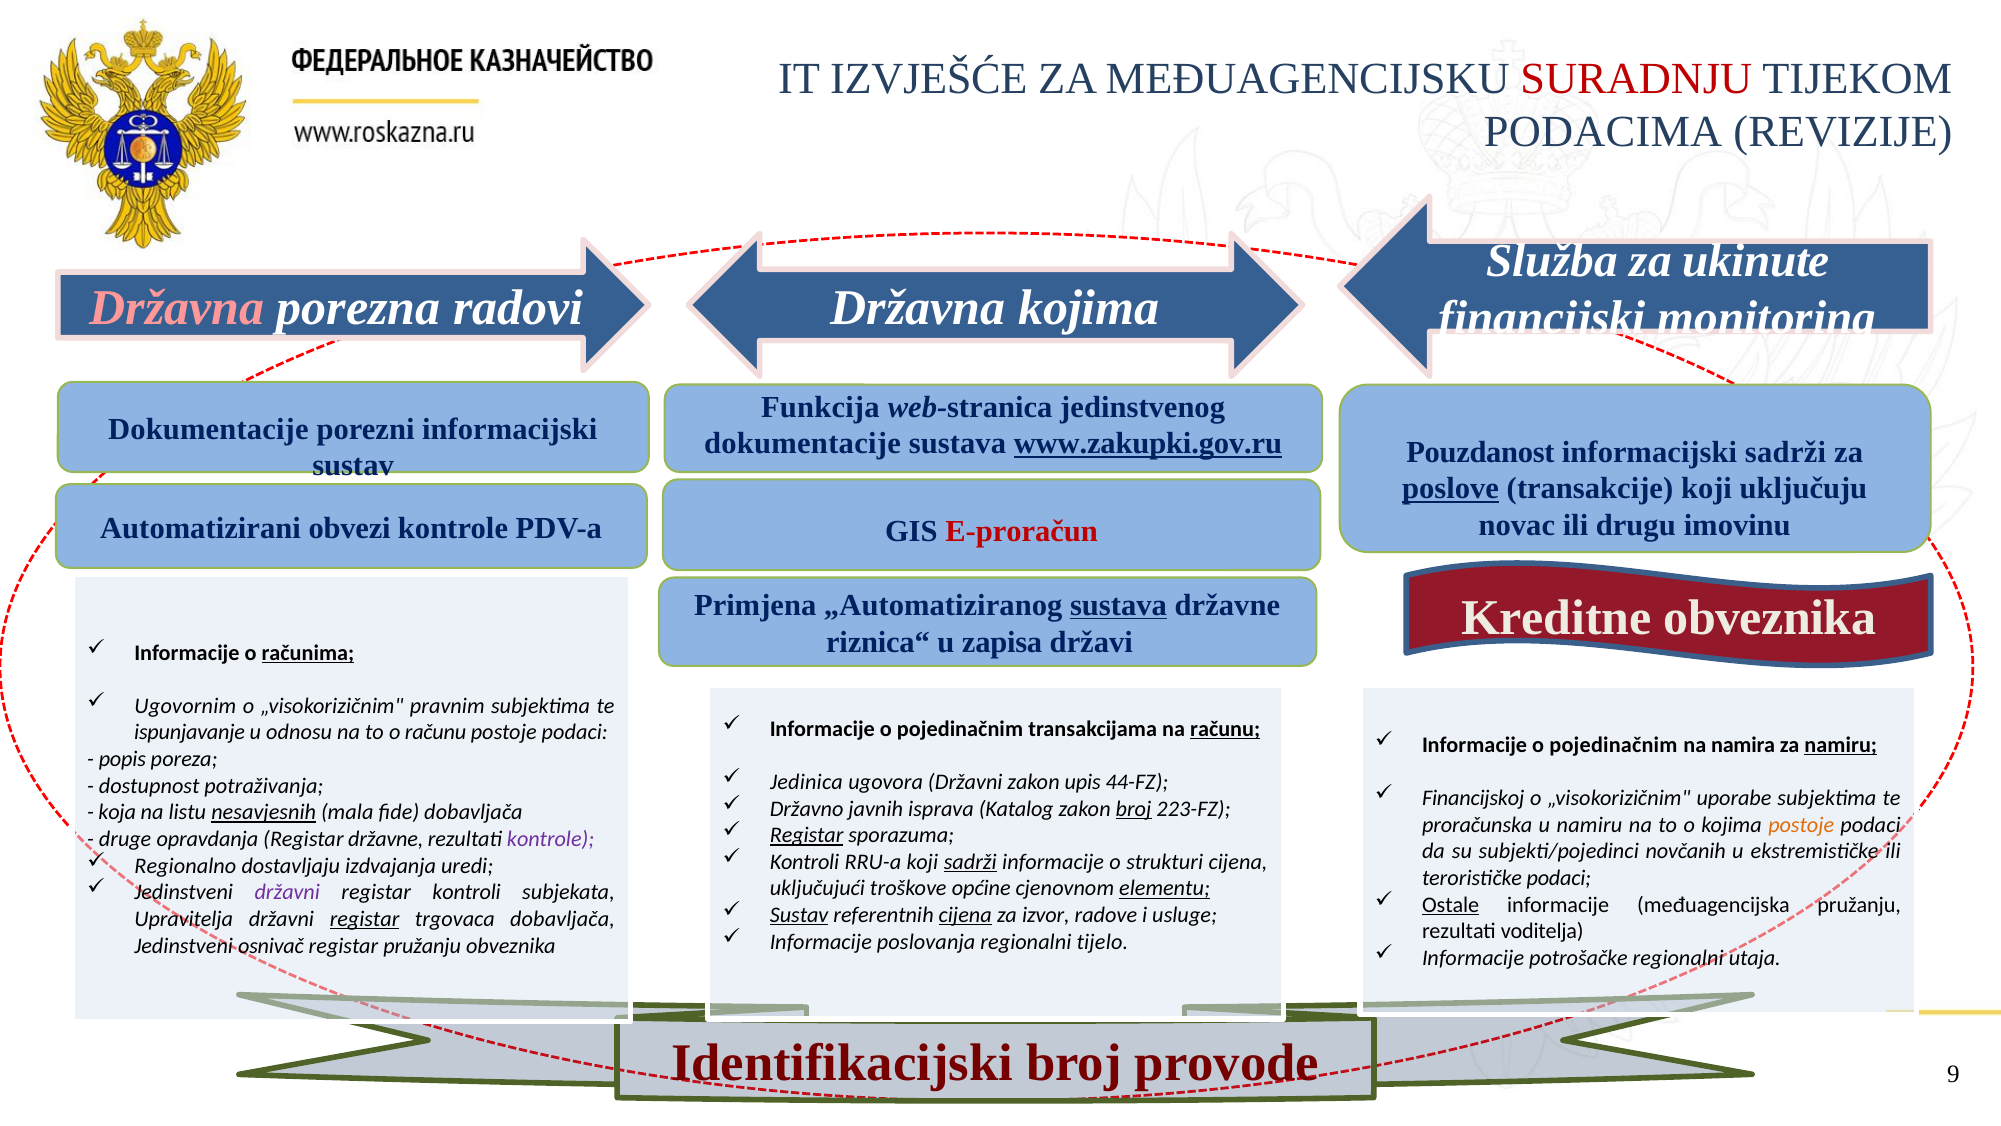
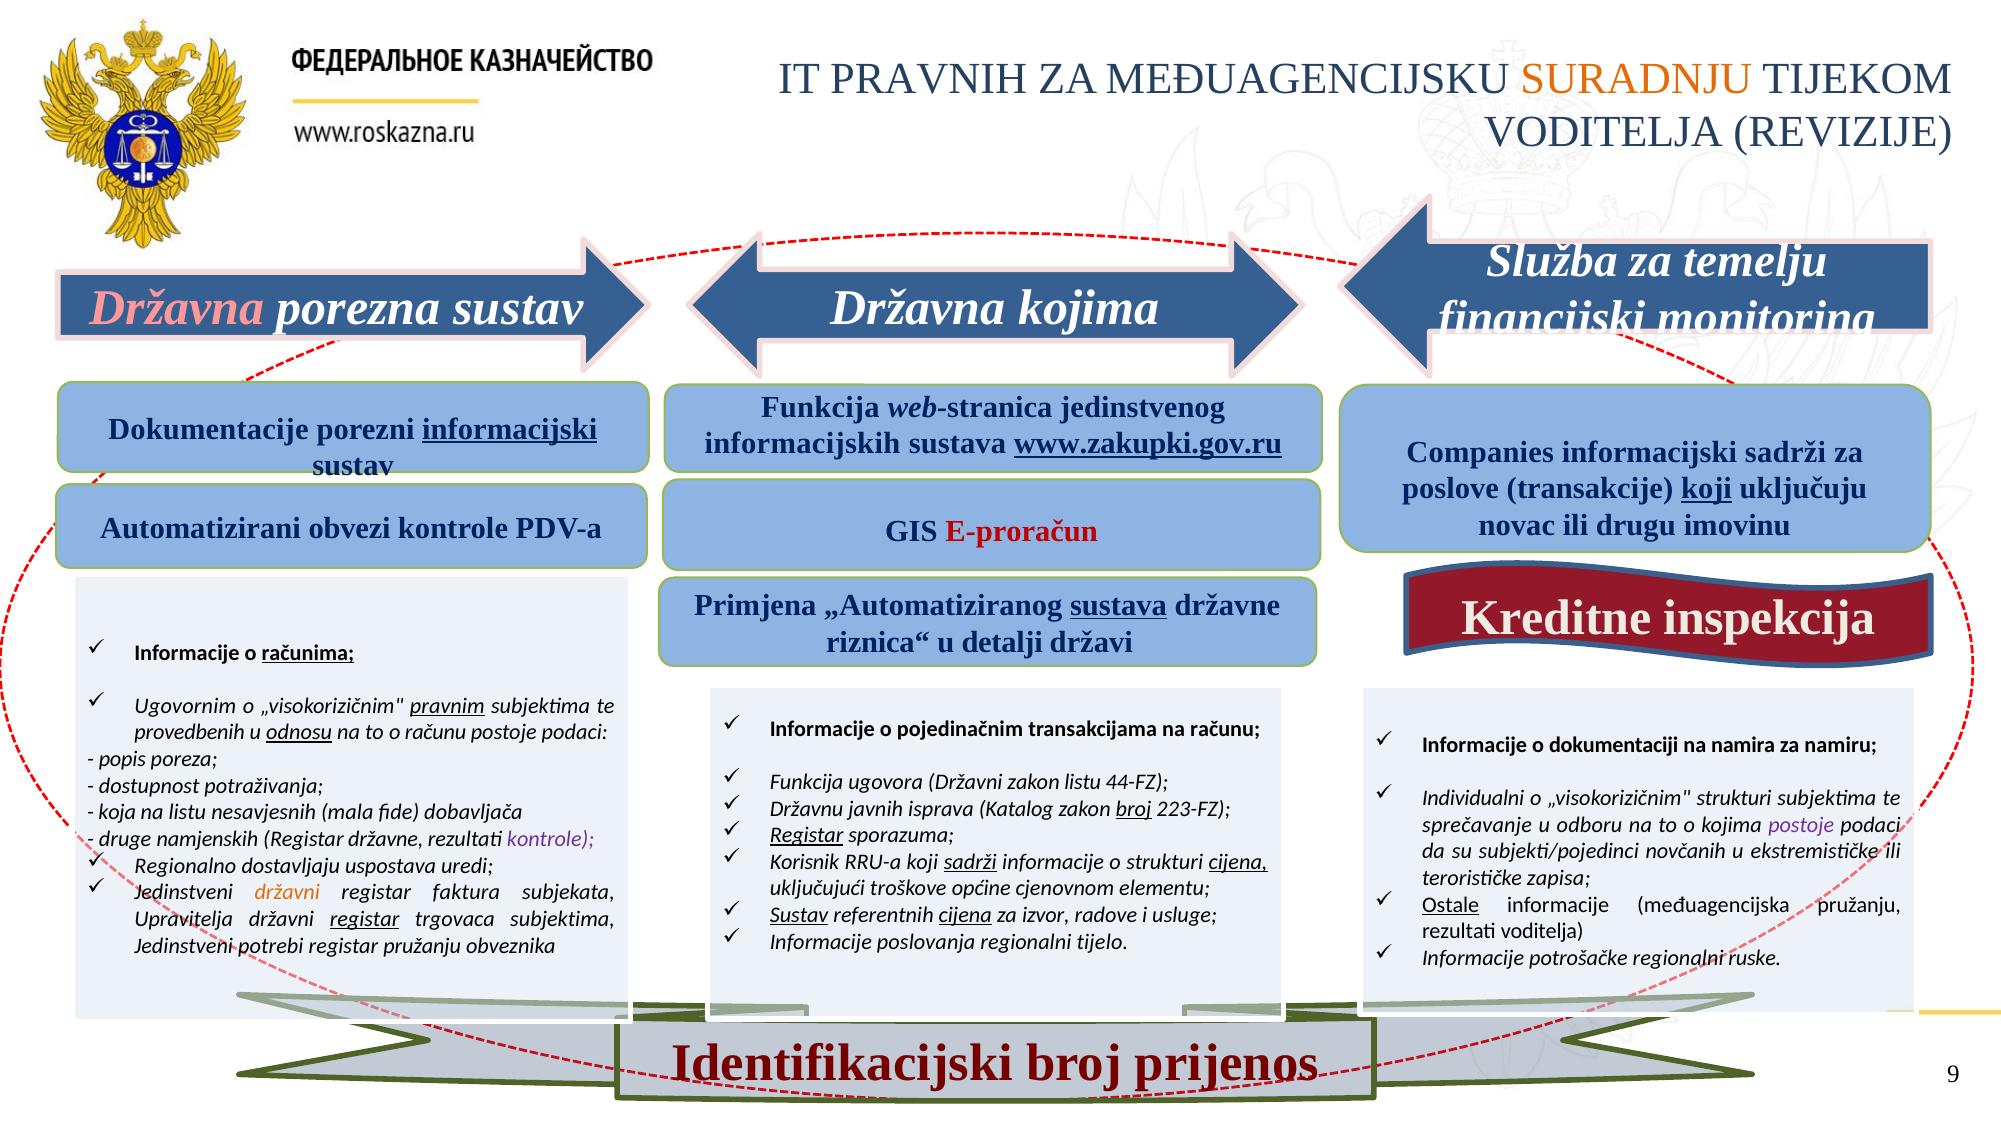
IZVJEŠĆE: IZVJEŠĆE -> PRAVNIH
SURADNJU colour: red -> orange
PODACIMA at (1603, 132): PODACIMA -> VODITELJA
ukinute: ukinute -> temelju
porezna radovi: radovi -> sustav
informacijski at (510, 429) underline: none -> present
dokumentacije at (802, 444): dokumentacije -> informacijskih
Pouzdanost: Pouzdanost -> Companies
poslove underline: present -> none
koji at (1707, 489) underline: none -> present
Kreditne obveznika: obveznika -> inspekcija
zapisa: zapisa -> detalji
pravnim underline: none -> present
računu at (1225, 729) underline: present -> none
ispunjavanje: ispunjavanje -> provedbenih
odnosu underline: none -> present
pojedinačnim at (1613, 745): pojedinačnim -> dokumentaciji
namiru at (1841, 745) underline: present -> none
Jedinica at (806, 782): Jedinica -> Funkcija
zakon upis: upis -> listu
Financijskoj: Financijskoj -> Individualni
„visokorizičnim uporabe: uporabe -> strukturi
Državno: Državno -> Državnu
nesavjesnih underline: present -> none
proračunska: proračunska -> sprečavanje
u namiru: namiru -> odboru
postoje at (1801, 825) colour: orange -> purple
opravdanja: opravdanja -> namjenskih
Kontroli at (804, 862): Kontroli -> Korisnik
cijena at (1238, 862) underline: none -> present
izdvajanja: izdvajanja -> uspostava
terorističke podaci: podaci -> zapisa
elementu underline: present -> none
državni at (287, 892) colour: purple -> orange
registar kontroli: kontroli -> faktura
trgovaca dobavljača: dobavljača -> subjektima
osnivač: osnivač -> potrebi
utaja: utaja -> ruske
provode: provode -> prijenos
